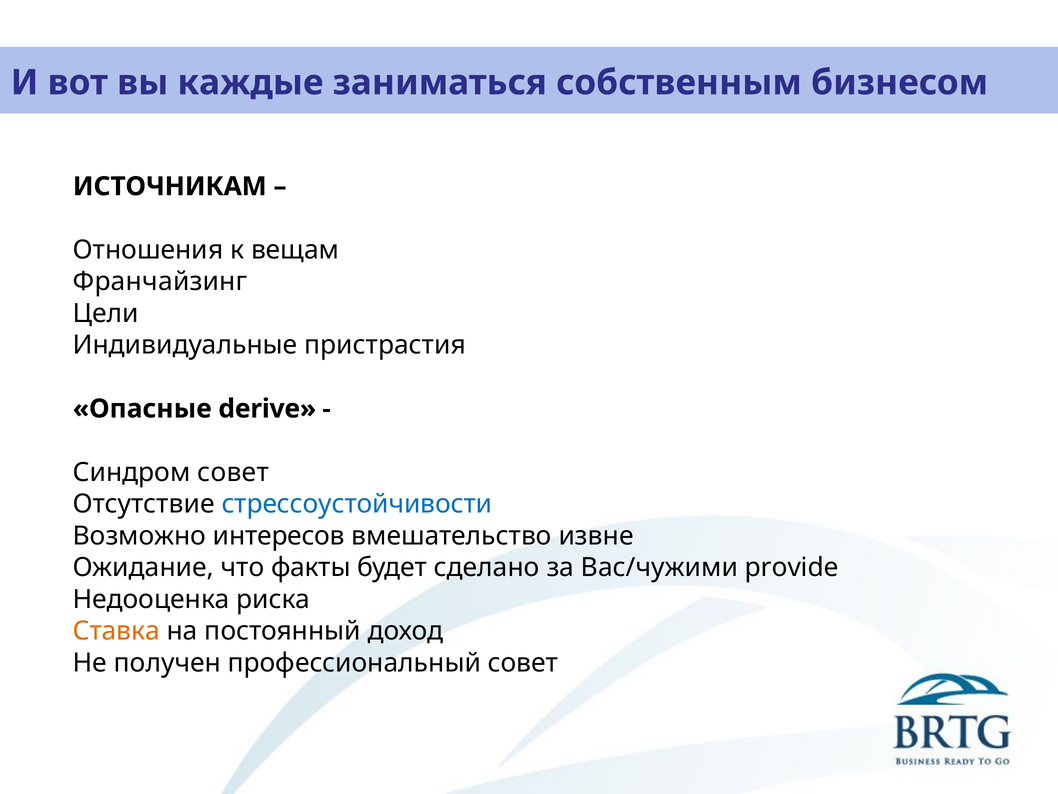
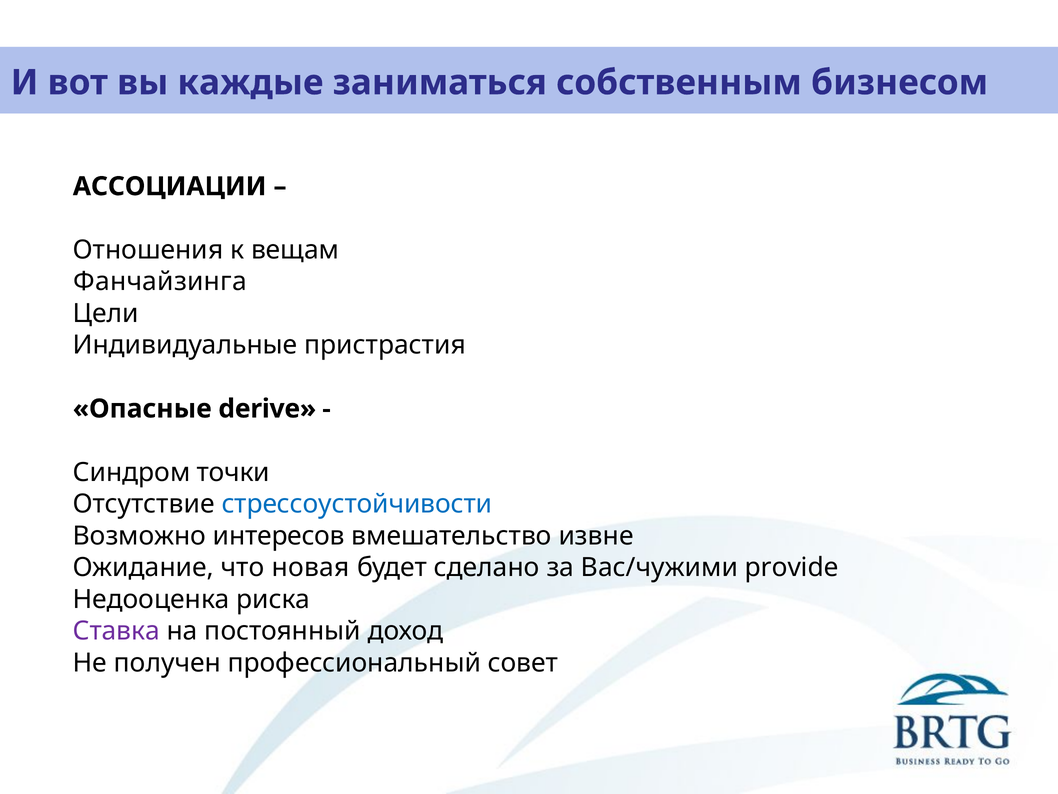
ИСТОЧНИКАМ: ИСТОЧНИКАМ -> АССОЦИАЦИИ
Франчайзинг: Франчайзинг -> Фанчайзинга
Синдром совет: совет -> точки
факты: факты -> новая
Ставка colour: orange -> purple
